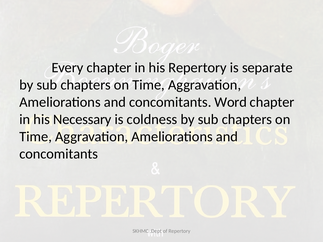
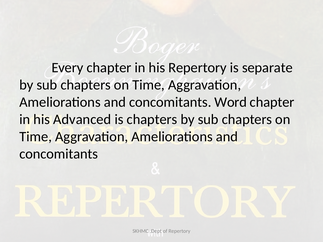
Necessary: Necessary -> Advanced
is coldness: coldness -> chapters
